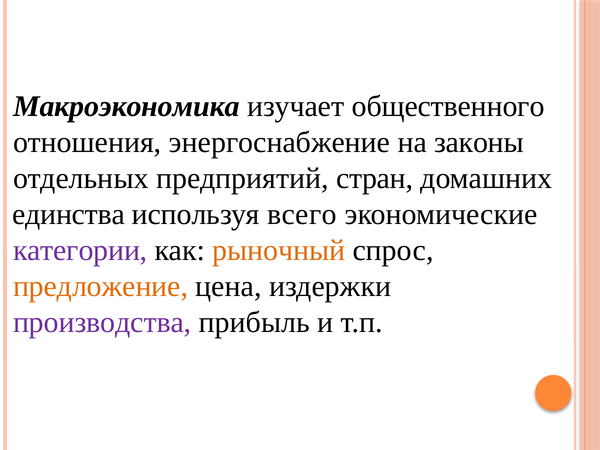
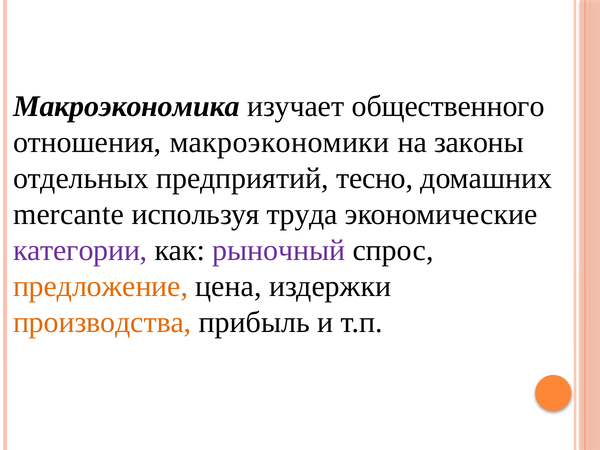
энергоснабжение: энергоснабжение -> макроэкономики
стран: стран -> тесно
единства: единства -> mercante
всего: всего -> труда
рыночный colour: orange -> purple
производства colour: purple -> orange
